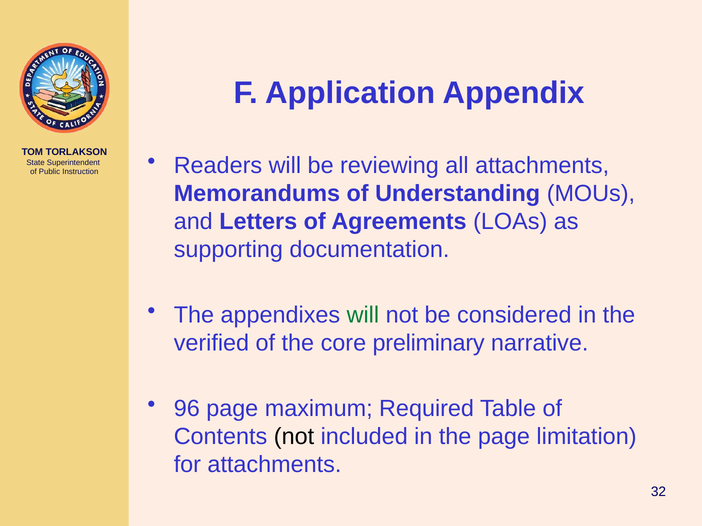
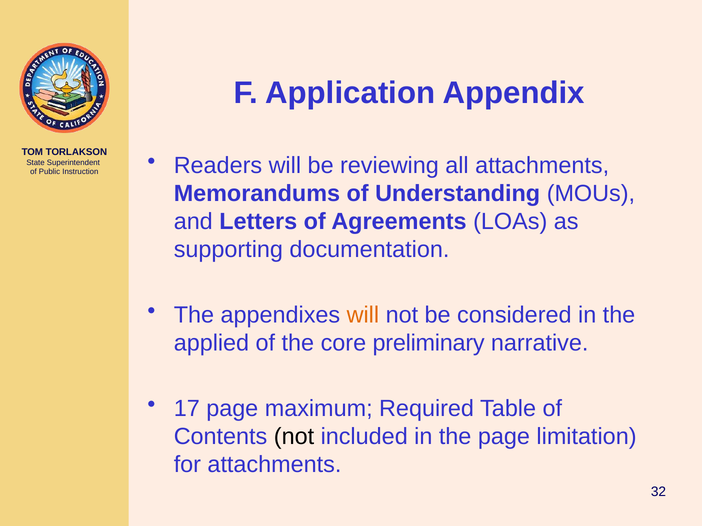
will at (363, 315) colour: green -> orange
verified: verified -> applied
96: 96 -> 17
